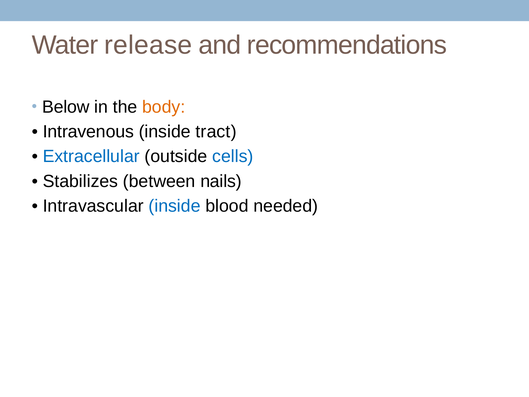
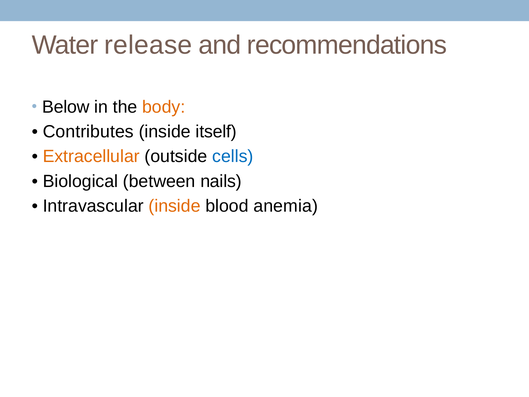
Intravenous: Intravenous -> Contributes
tract: tract -> itself
Extracellular colour: blue -> orange
Stabilizes: Stabilizes -> Biological
inside at (175, 206) colour: blue -> orange
needed: needed -> anemia
